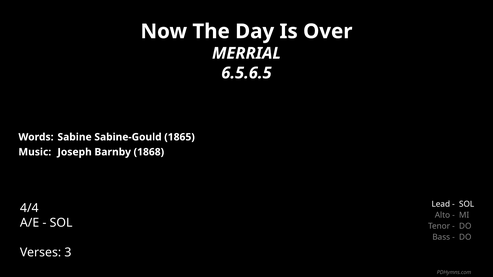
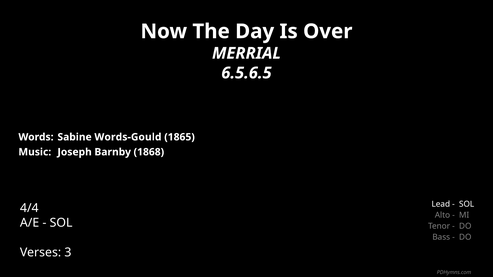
Sabine-Gould: Sabine-Gould -> Words-Gould
